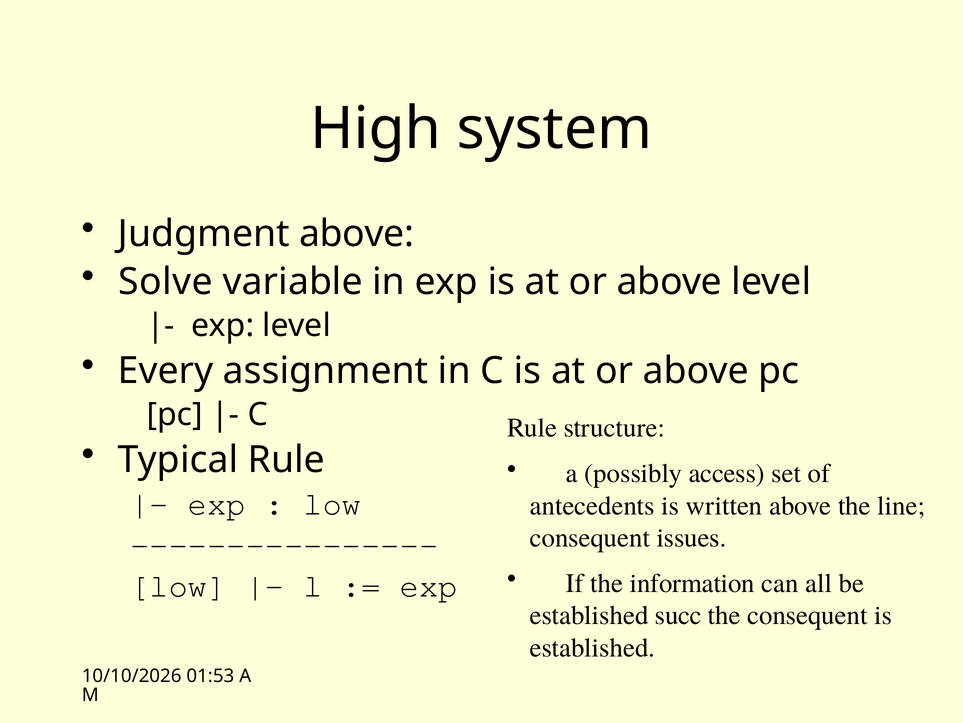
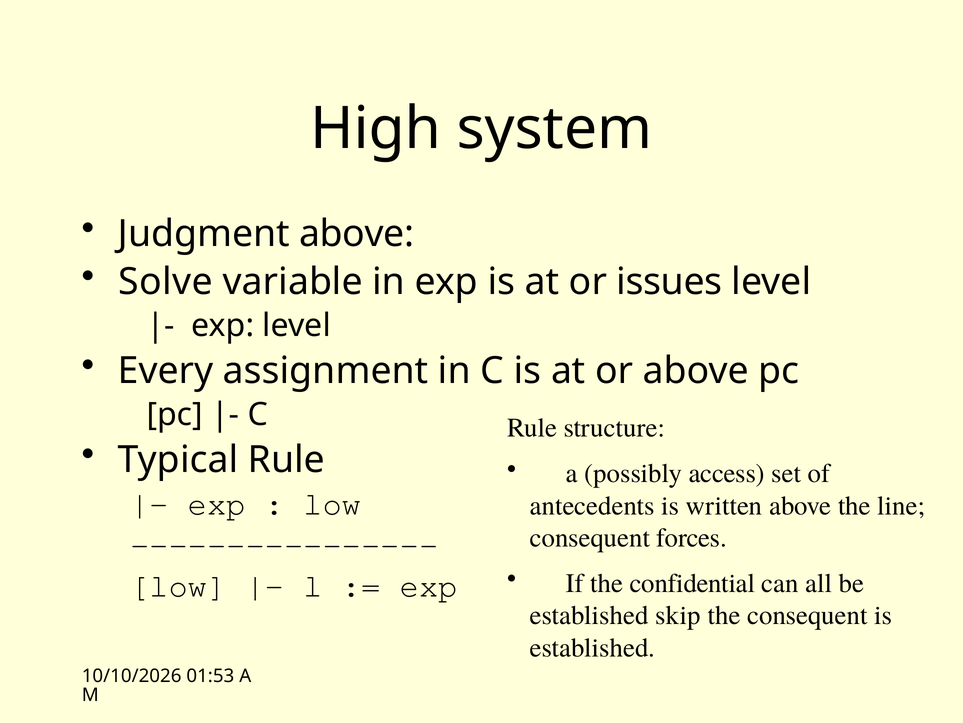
above at (669, 281): above -> issues
issues: issues -> forces
information: information -> confidential
succ: succ -> skip
